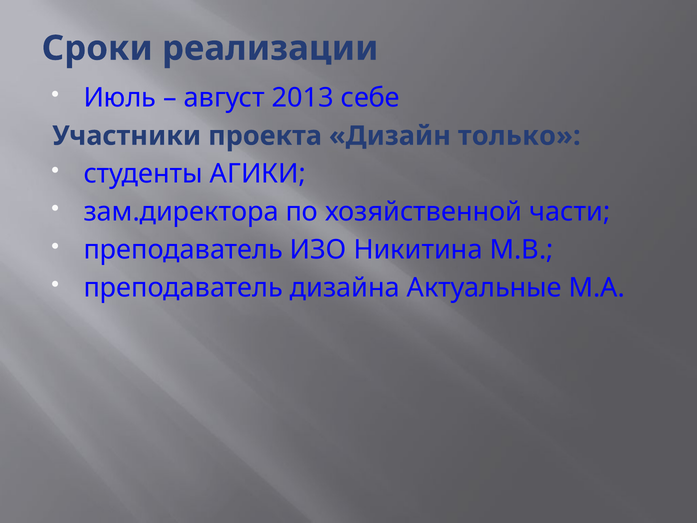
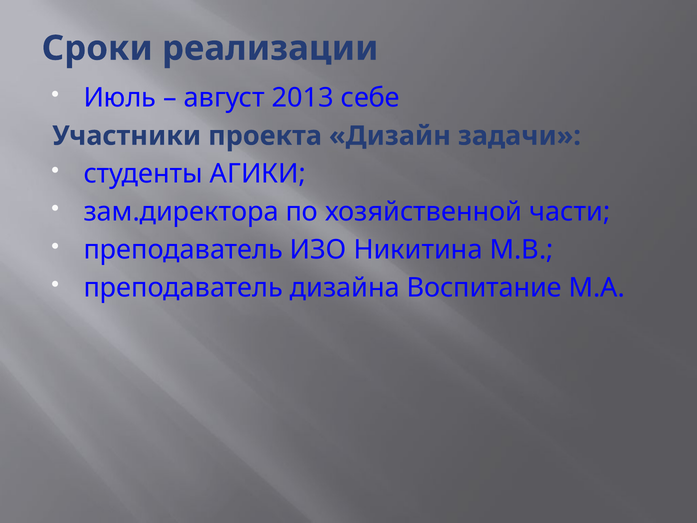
только: только -> задачи
Актуальные: Актуальные -> Воспитание
